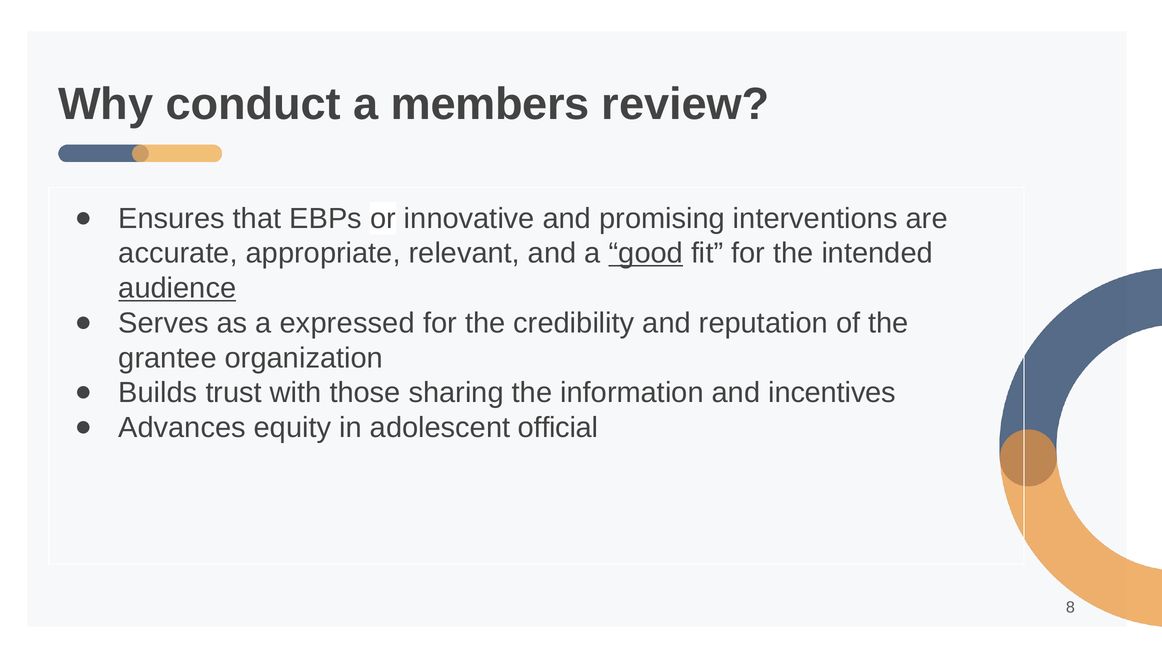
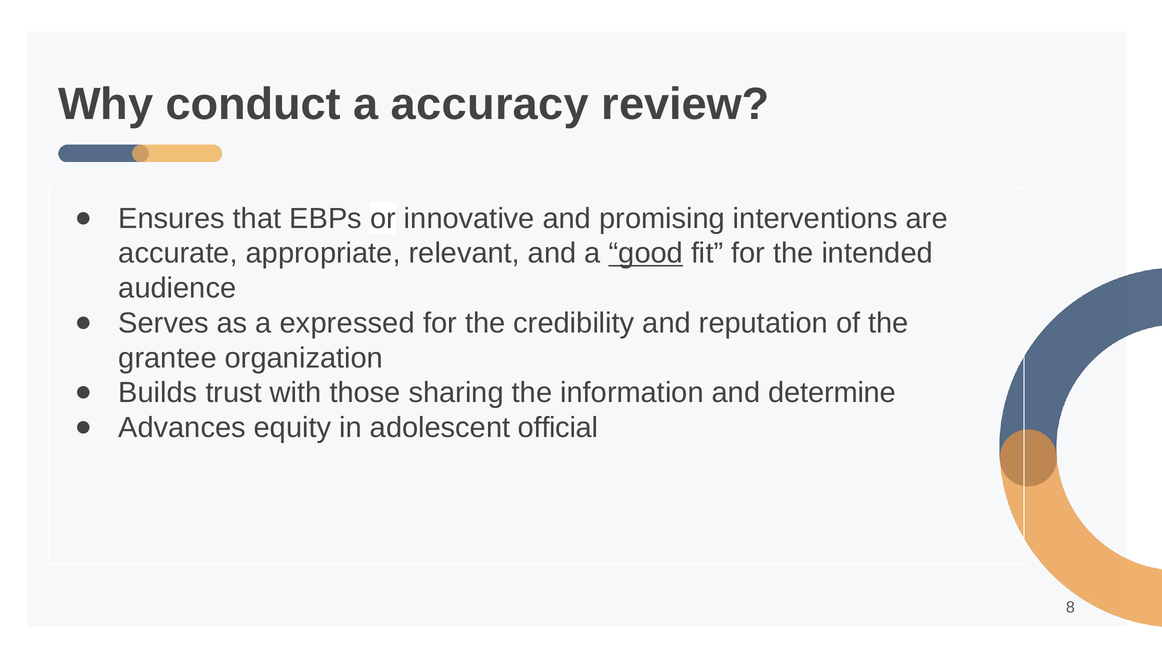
members: members -> accuracy
audience underline: present -> none
incentives: incentives -> determine
